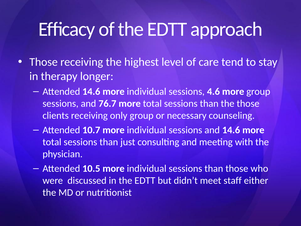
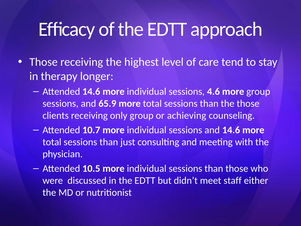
76.7: 76.7 -> 65.9
necessary: necessary -> achieving
